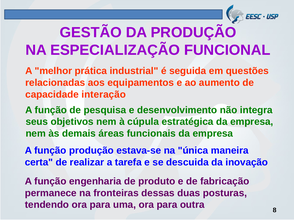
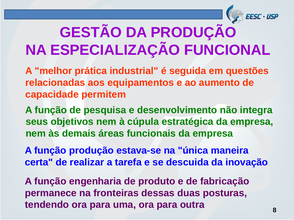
interação: interação -> permitem
